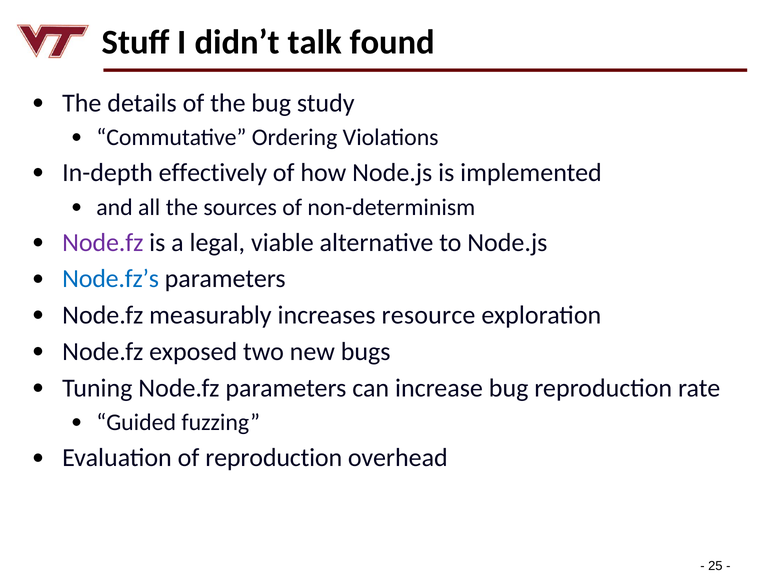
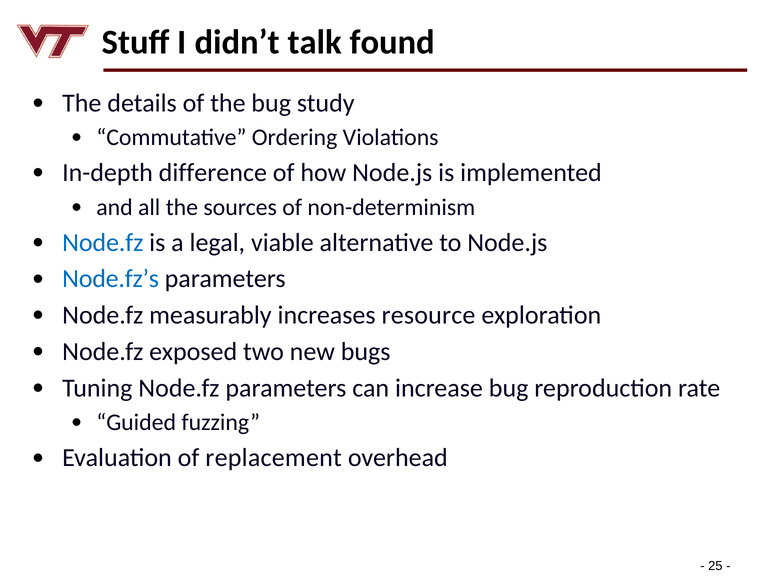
effectively: effectively -> difference
Node.fz at (103, 243) colour: purple -> blue
of reproduction: reproduction -> replacement
